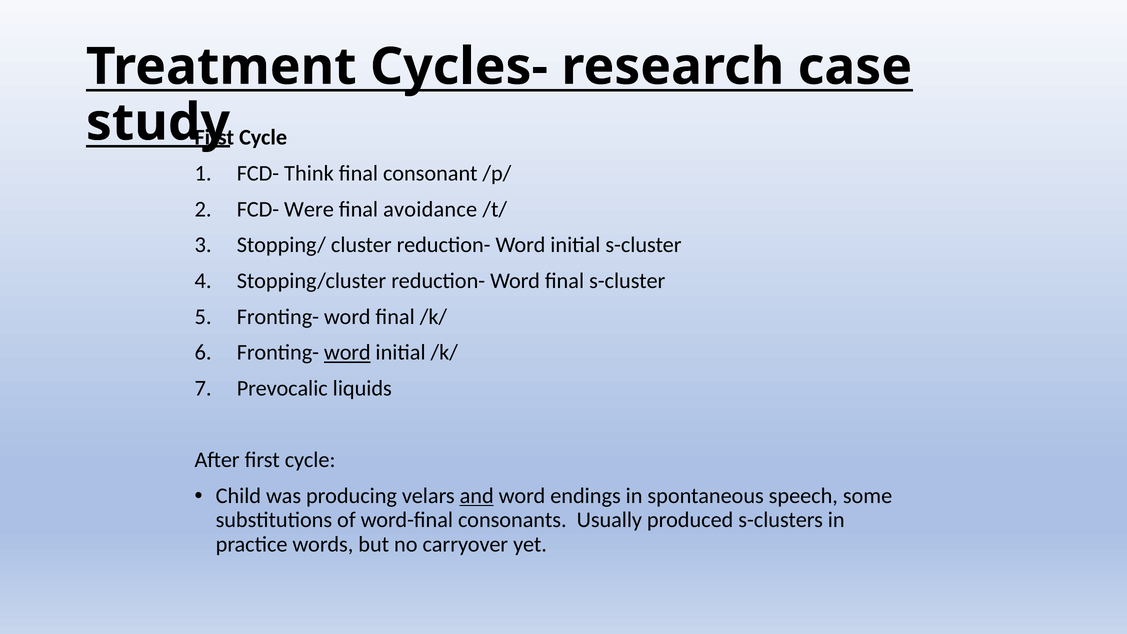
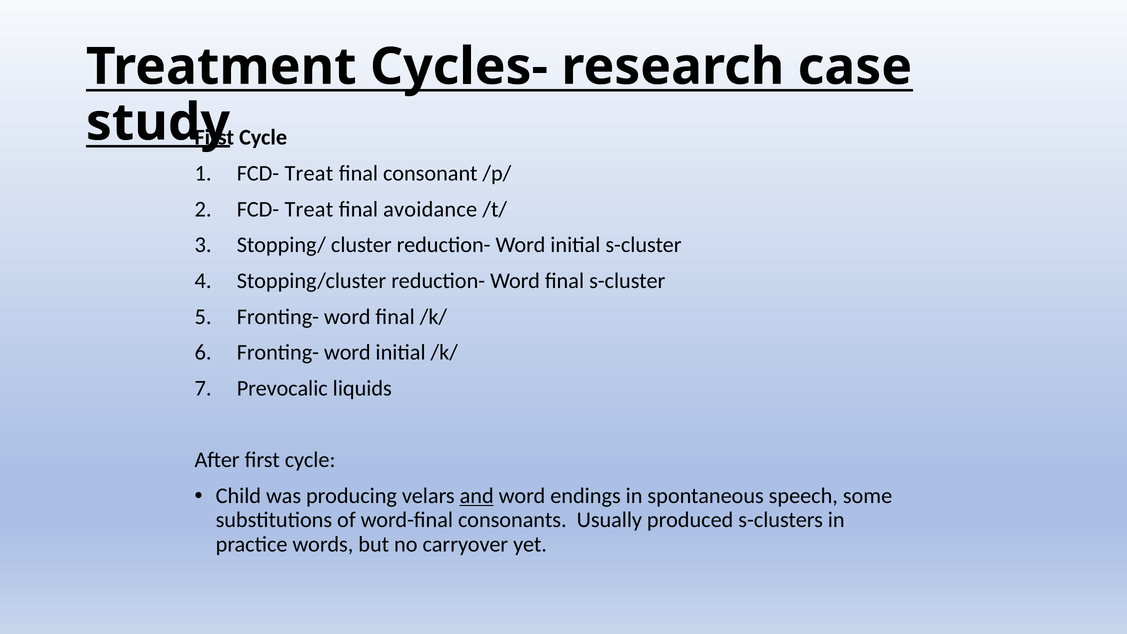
Think at (309, 173): Think -> Treat
Were at (309, 209): Were -> Treat
word at (347, 353) underline: present -> none
